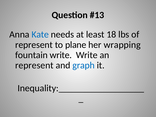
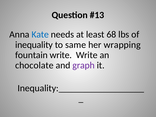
18: 18 -> 68
represent at (34, 45): represent -> inequality
plane: plane -> same
represent at (34, 65): represent -> chocolate
graph colour: blue -> purple
